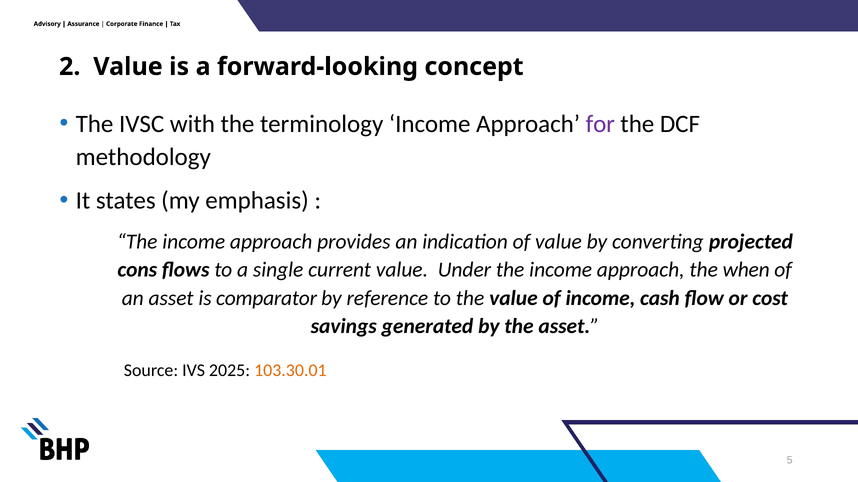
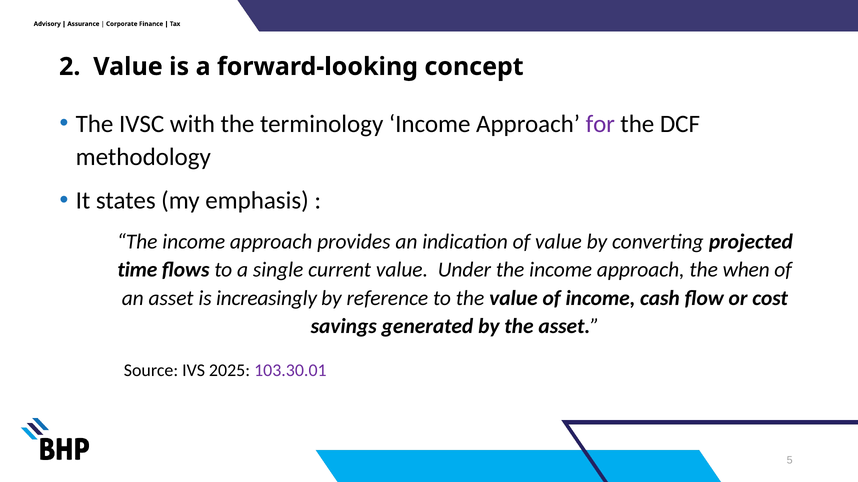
cons: cons -> time
comparator: comparator -> increasingly
103.30.01 colour: orange -> purple
